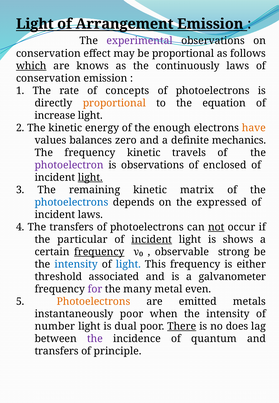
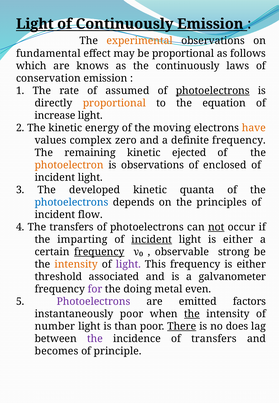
of Arrangement: Arrangement -> Continuously
experimental colour: purple -> orange
conservation at (48, 53): conservation -> fundamental
which underline: present -> none
concepts: concepts -> assumed
photoelectrons at (213, 91) underline: none -> present
enough: enough -> moving
balances: balances -> complex
definite mechanics: mechanics -> frequency
The frequency: frequency -> remaining
travels: travels -> ejected
photoelectron colour: purple -> orange
light at (90, 177) underline: present -> none
remaining: remaining -> developed
matrix: matrix -> quanta
expressed: expressed -> principles
incident laws: laws -> flow
particular: particular -> imparting
light is shows: shows -> either
intensity at (76, 264) colour: blue -> orange
light at (128, 264) colour: blue -> purple
many: many -> doing
Photoelectrons at (93, 302) colour: orange -> purple
metals: metals -> factors
the at (192, 314) underline: none -> present
dual: dual -> than
of quantum: quantum -> transfers
transfers at (57, 351): transfers -> becomes
